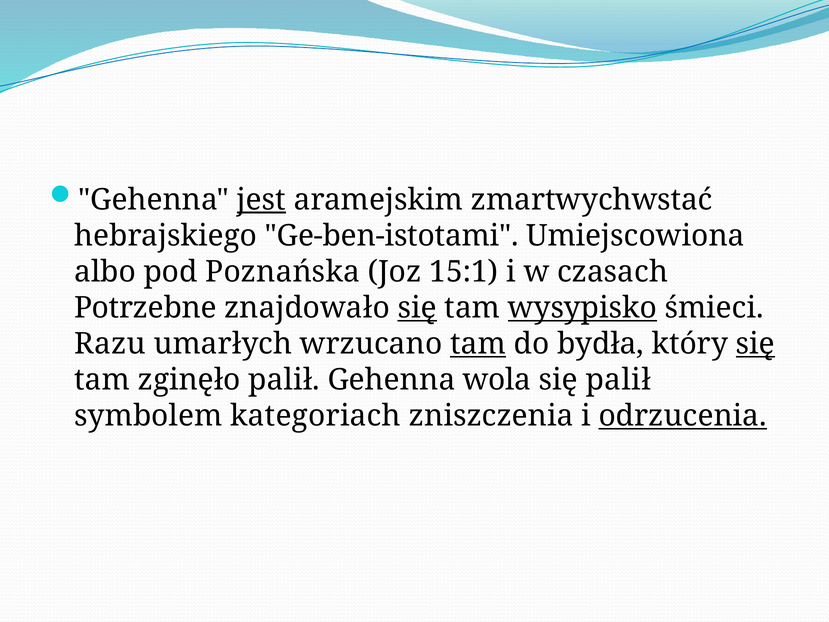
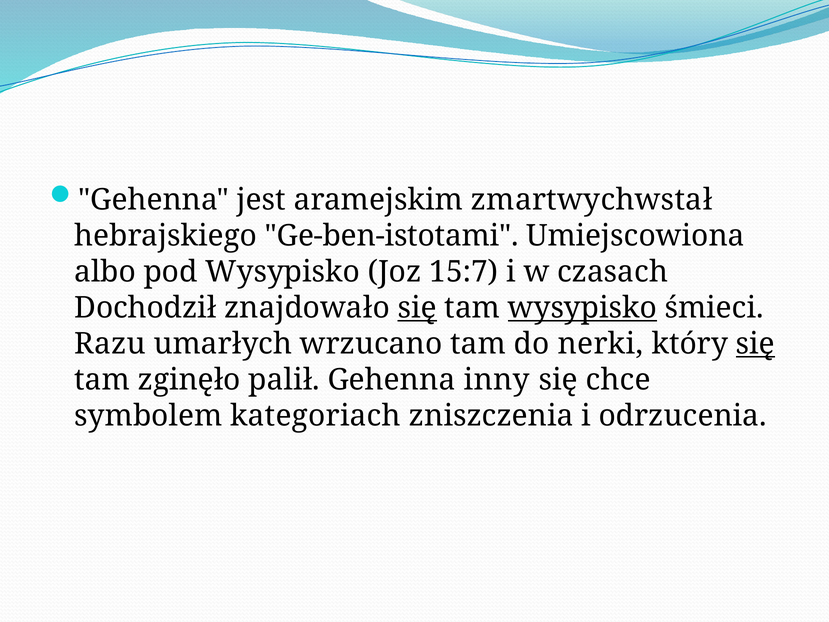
jest underline: present -> none
zmartwychwstać: zmartwychwstać -> zmartwychwstał
pod Poznańska: Poznańska -> Wysypisko
15:1: 15:1 -> 15:7
Potrzebne: Potrzebne -> Dochodził
tam at (478, 344) underline: present -> none
bydła: bydła -> nerki
wola: wola -> inny
się palił: palił -> chce
odrzucenia underline: present -> none
